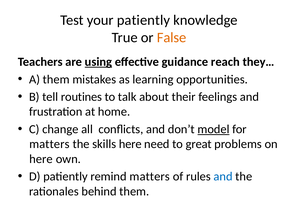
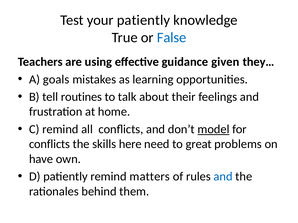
False colour: orange -> blue
using underline: present -> none
reach: reach -> given
A them: them -> goals
C change: change -> remind
matters at (49, 144): matters -> conflicts
here at (41, 159): here -> have
